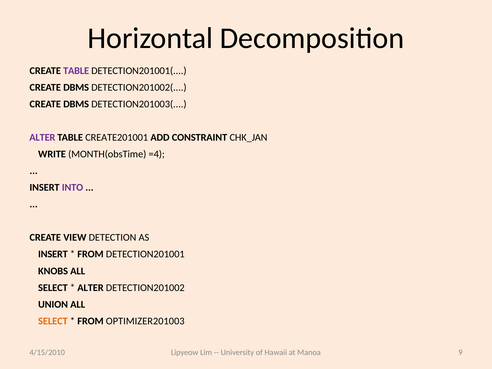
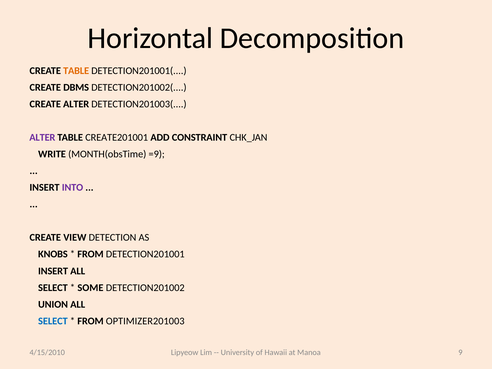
TABLE at (76, 71) colour: purple -> orange
DBMS at (76, 104): DBMS -> ALTER
=4: =4 -> =9
INSERT at (53, 254): INSERT -> KNOBS
KNOBS at (53, 271): KNOBS -> INSERT
ALTER at (90, 288): ALTER -> SOME
SELECT at (53, 321) colour: orange -> blue
